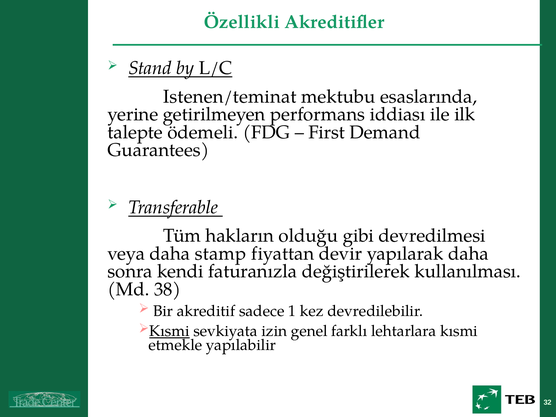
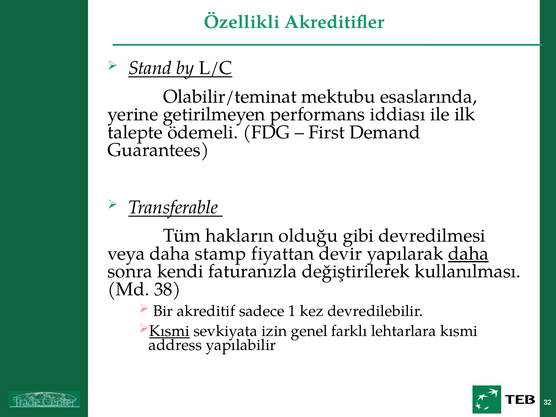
Istenen/teminat: Istenen/teminat -> Olabilir/teminat
daha at (468, 254) underline: none -> present
etmekle: etmekle -> address
